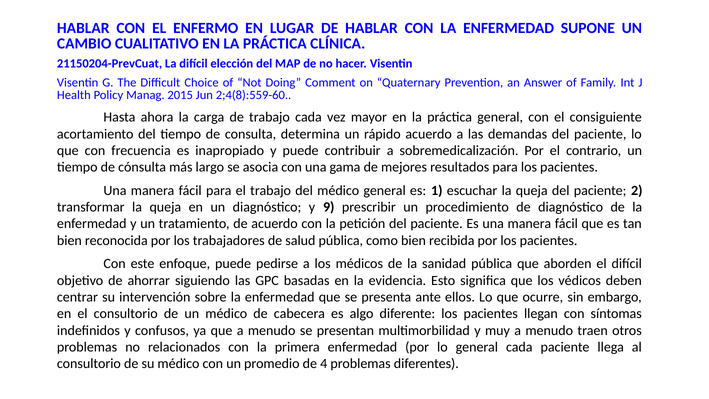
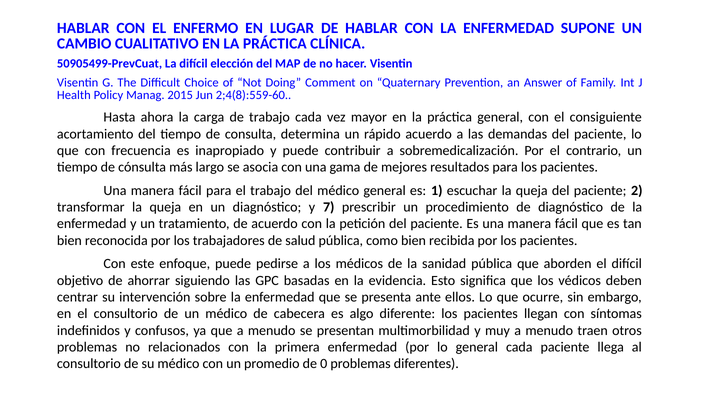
21150204-PrevCuat: 21150204-PrevCuat -> 50905499-PrevCuat
9: 9 -> 7
4: 4 -> 0
